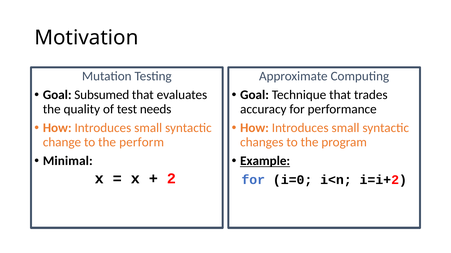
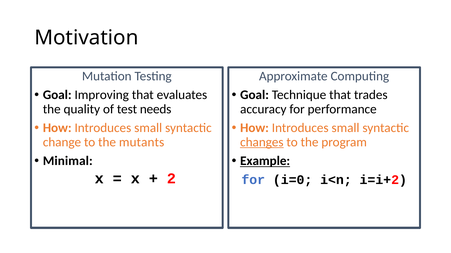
Subsumed: Subsumed -> Improving
perform: perform -> mutants
changes underline: none -> present
